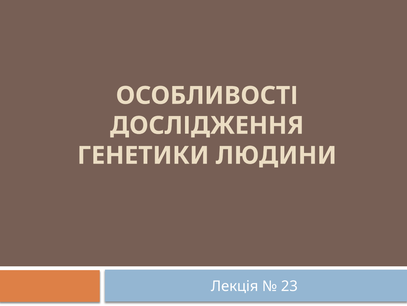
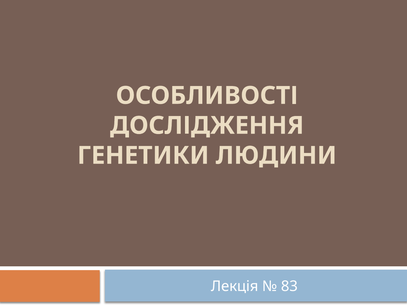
23: 23 -> 83
